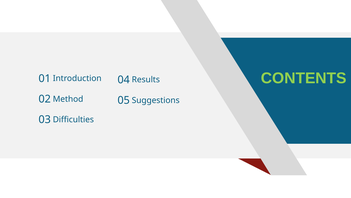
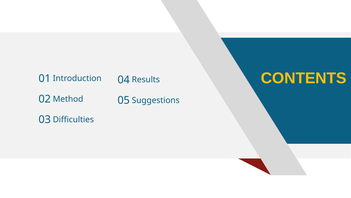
CONTENTS colour: light green -> yellow
